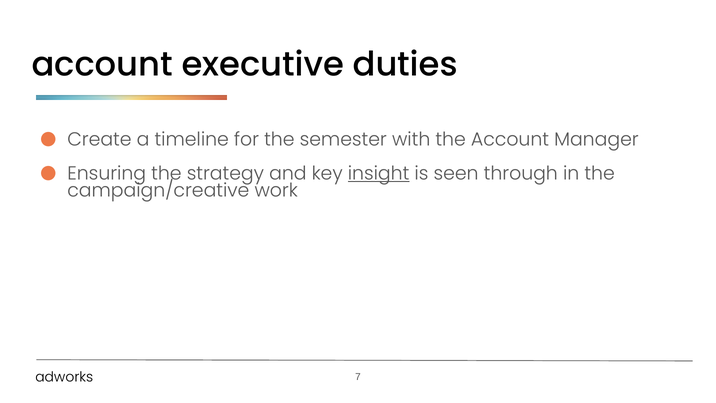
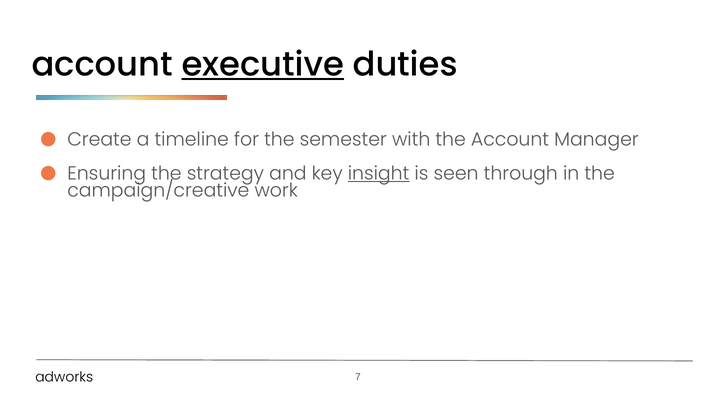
executive underline: none -> present
